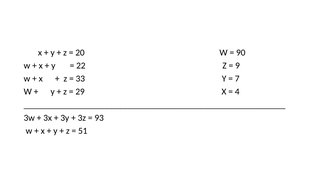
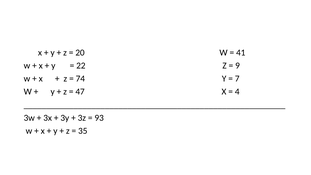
90: 90 -> 41
33: 33 -> 74
29: 29 -> 47
51: 51 -> 35
